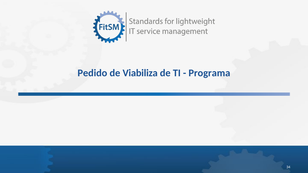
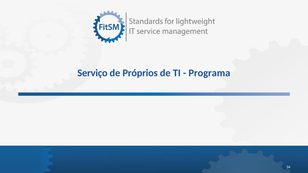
Pedido: Pedido -> Serviço
Viabiliza: Viabiliza -> Próprios
